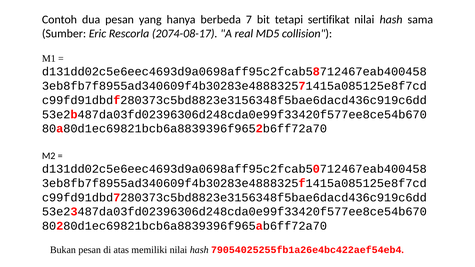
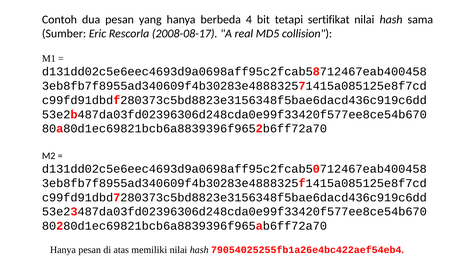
7: 7 -> 4
2074-08-17: 2074-08-17 -> 2008-08-17
Bukan at (63, 250): Bukan -> Hanya
